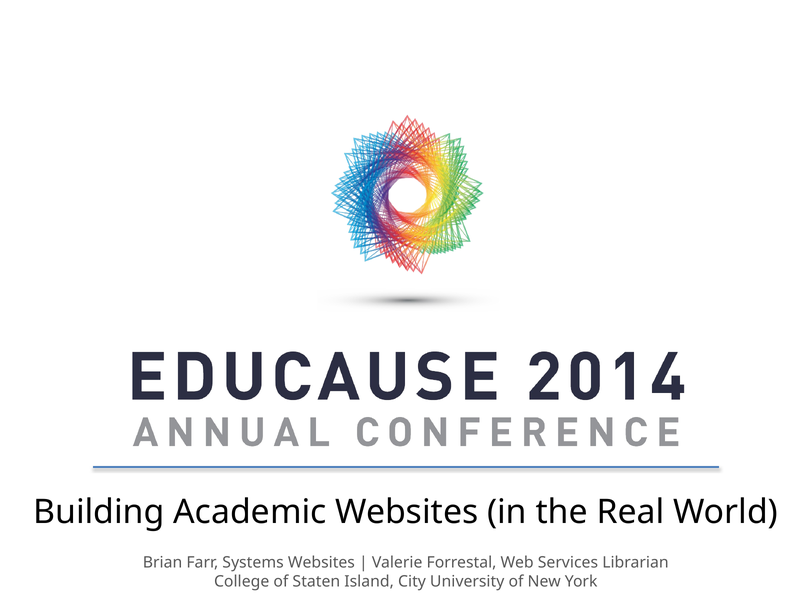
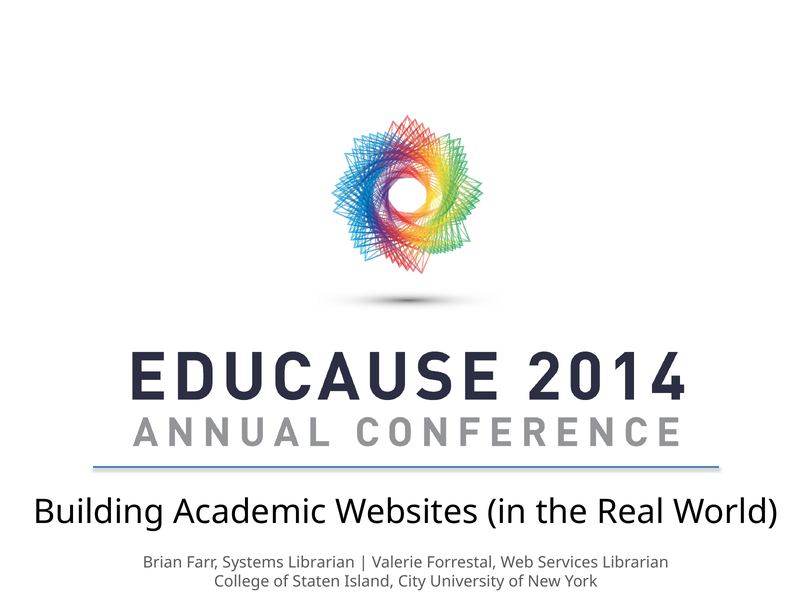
Systems Websites: Websites -> Librarian
